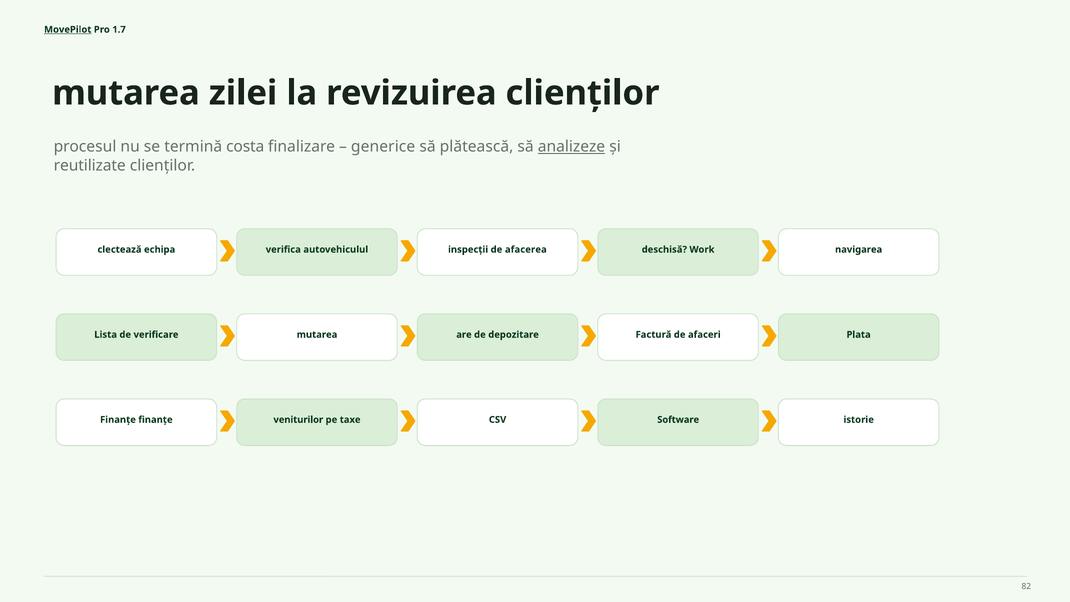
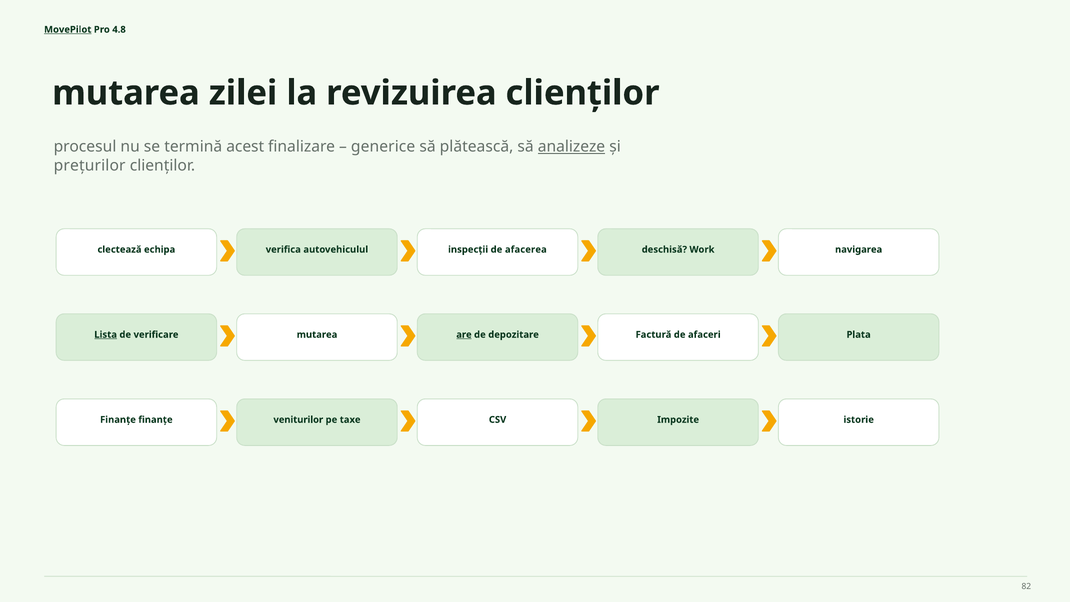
1.7: 1.7 -> 4.8
costa: costa -> acest
reutilizate: reutilizate -> prețurilor
Lista underline: none -> present
are underline: none -> present
Software: Software -> Impozite
